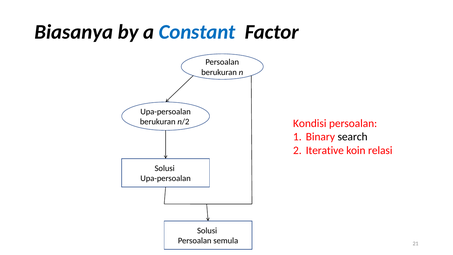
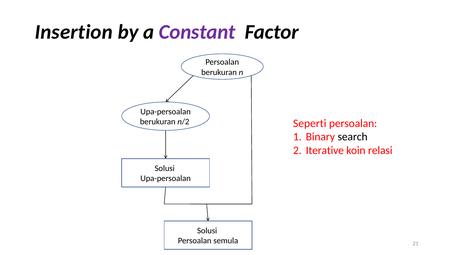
Biasanya: Biasanya -> Insertion
Constant colour: blue -> purple
Kondisi: Kondisi -> Seperti
